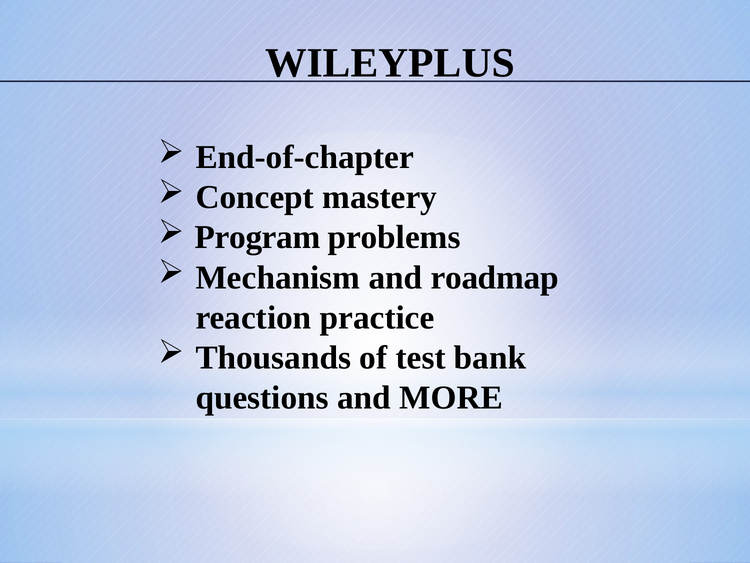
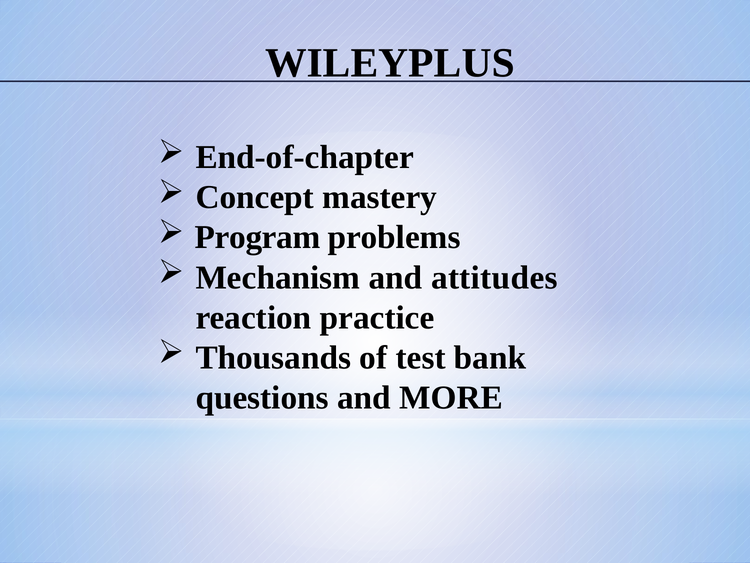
roadmap: roadmap -> attitudes
